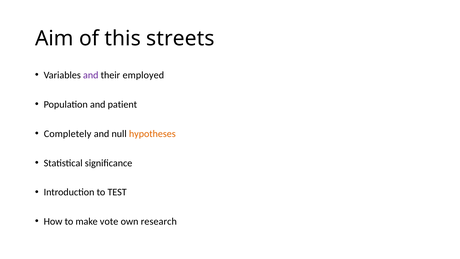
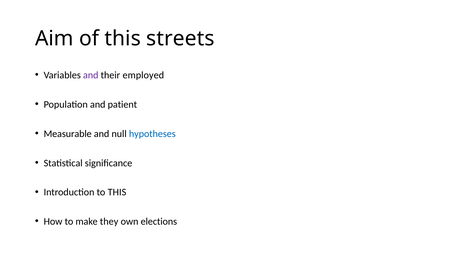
Completely: Completely -> Measurable
hypotheses colour: orange -> blue
to TEST: TEST -> THIS
vote: vote -> they
research: research -> elections
